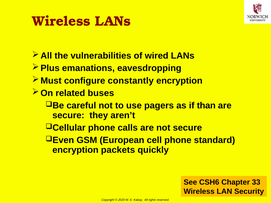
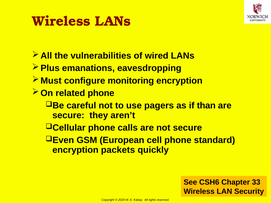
constantly: constantly -> monitoring
related buses: buses -> phone
